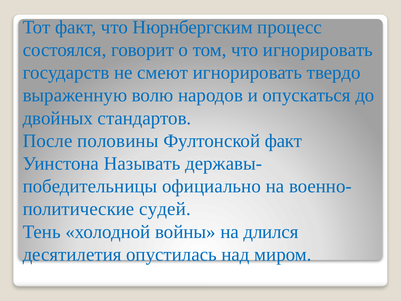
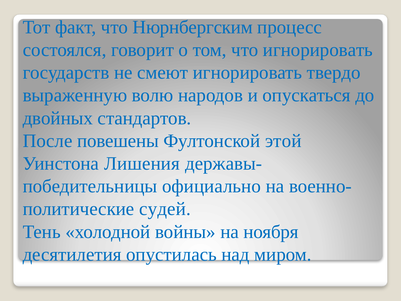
половины: половины -> повешены
Фултонской факт: факт -> этой
Называть: Называть -> Лишения
длился: длился -> ноября
